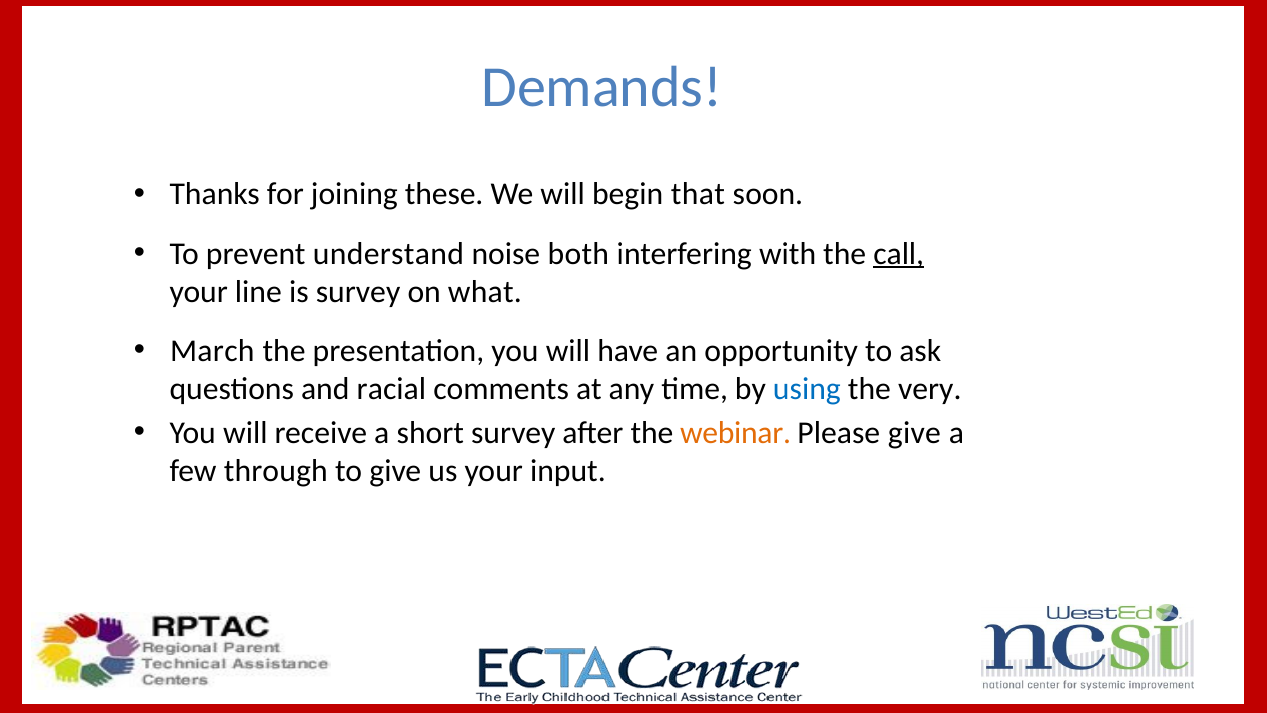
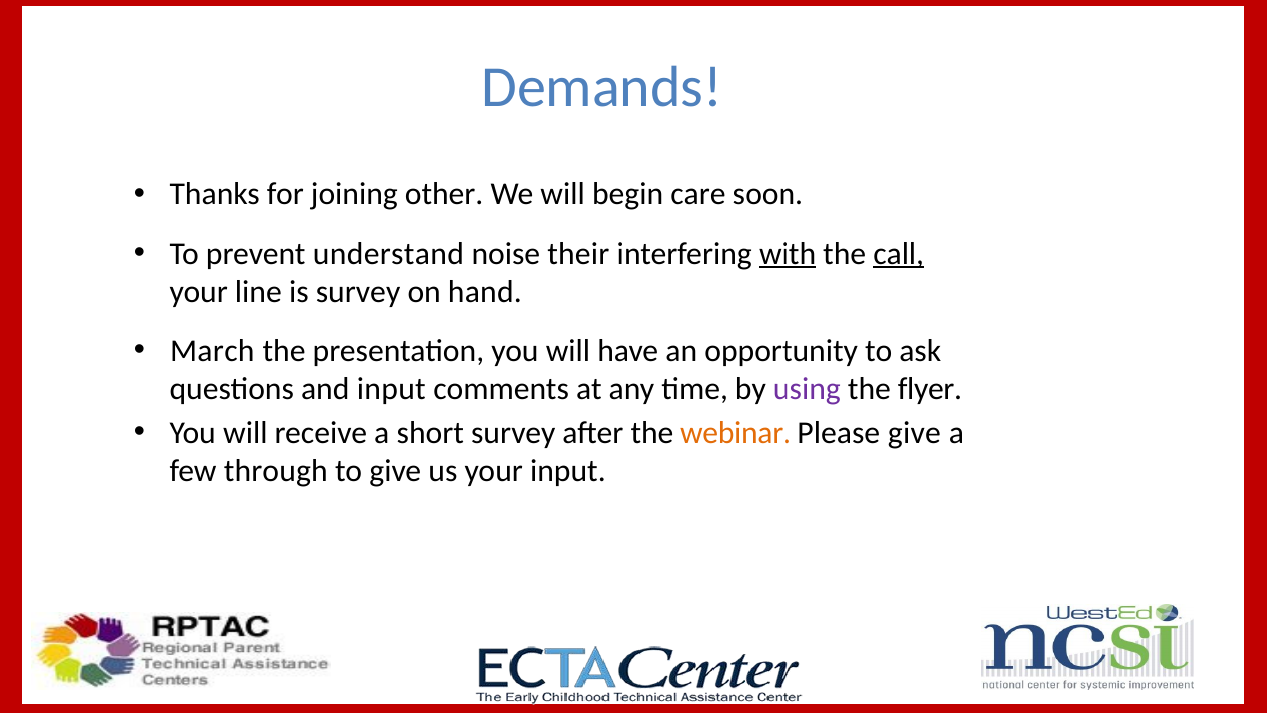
these: these -> other
that: that -> care
both: both -> their
with underline: none -> present
what: what -> hand
and racial: racial -> input
using colour: blue -> purple
very: very -> flyer
